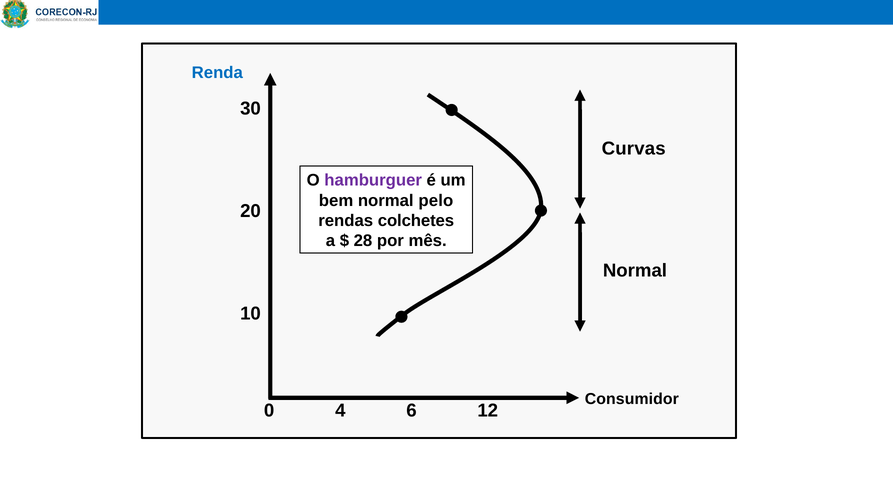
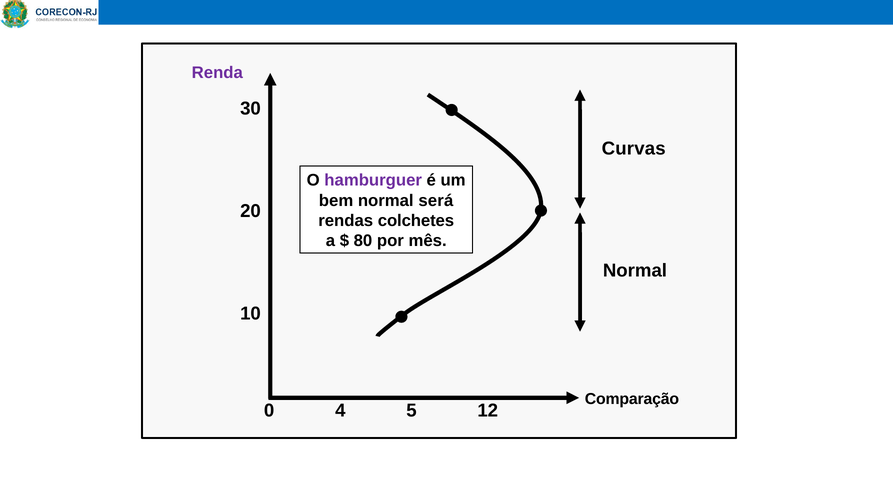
Renda colour: blue -> purple
pelo: pelo -> será
28: 28 -> 80
Consumidor: Consumidor -> Comparação
6: 6 -> 5
